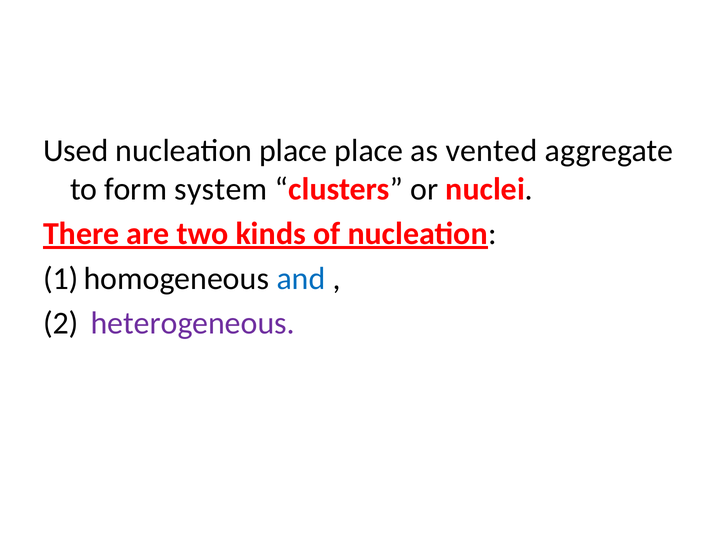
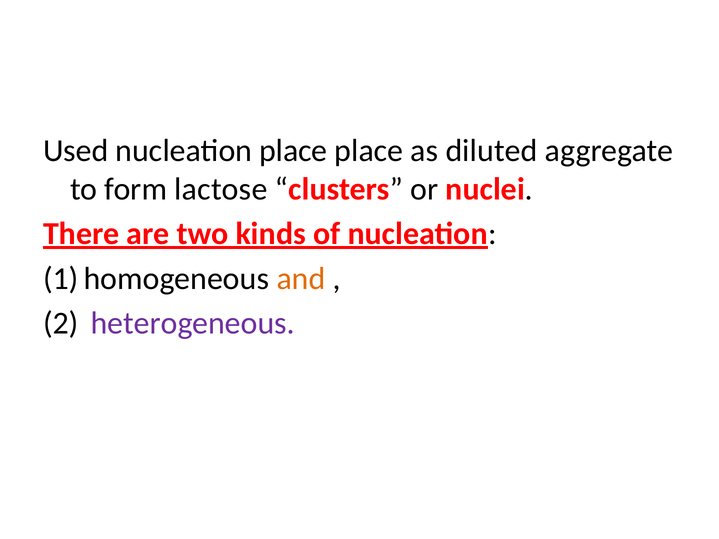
vented: vented -> diluted
system: system -> lactose
and colour: blue -> orange
